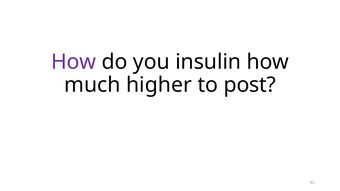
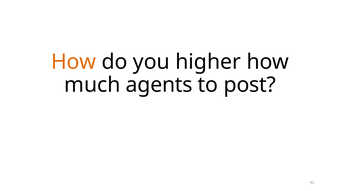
How at (74, 62) colour: purple -> orange
insulin: insulin -> higher
higher: higher -> agents
